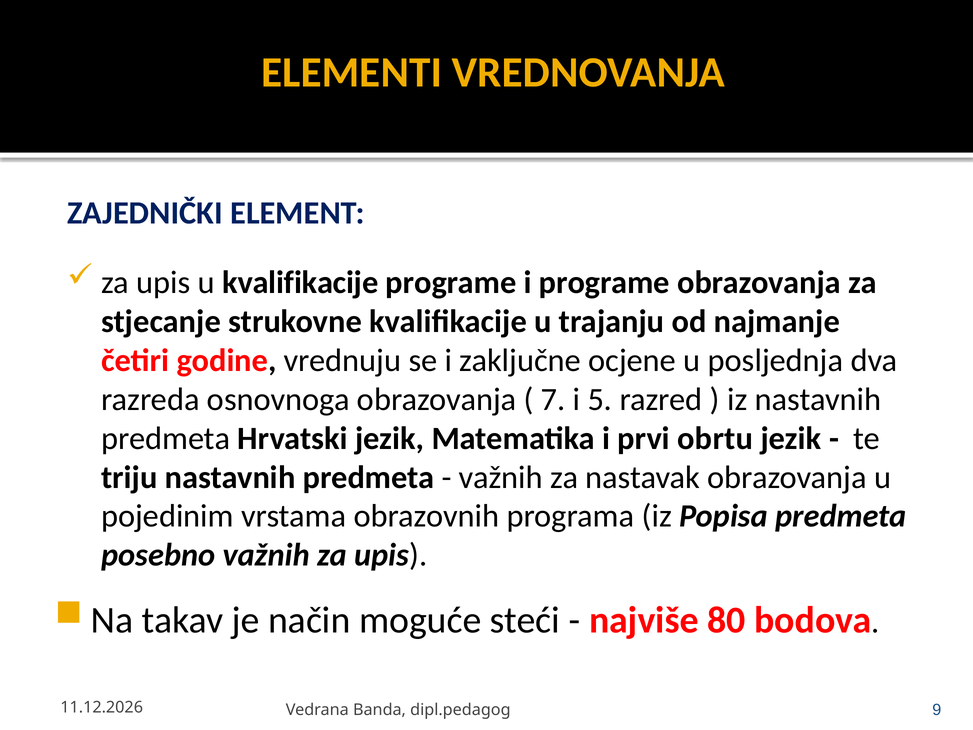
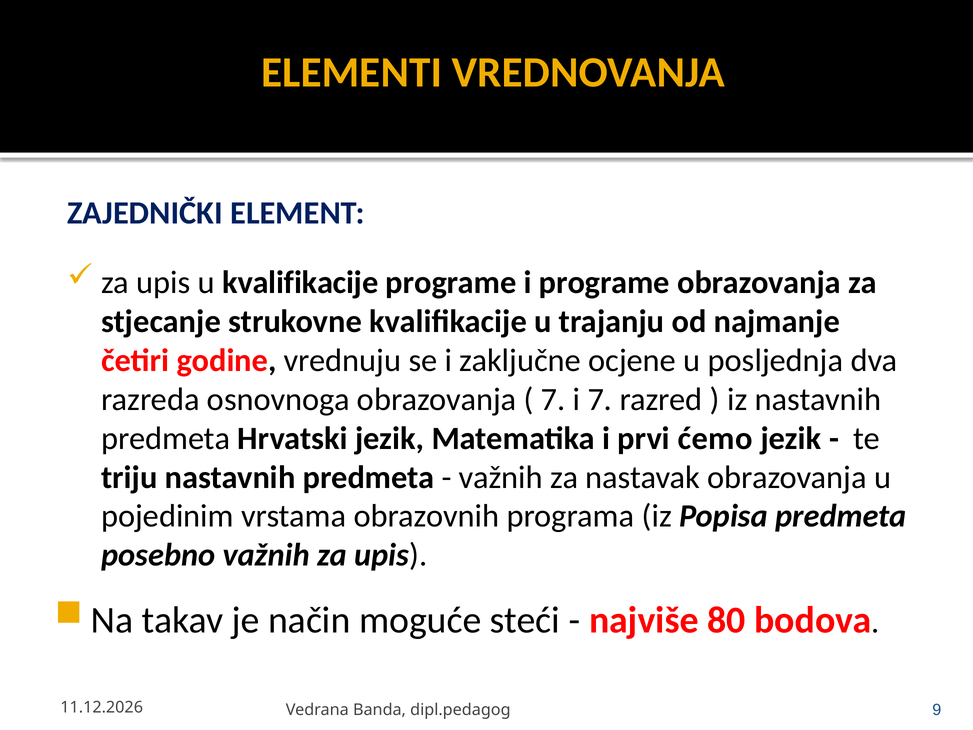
i 5: 5 -> 7
obrtu: obrtu -> ćemo
